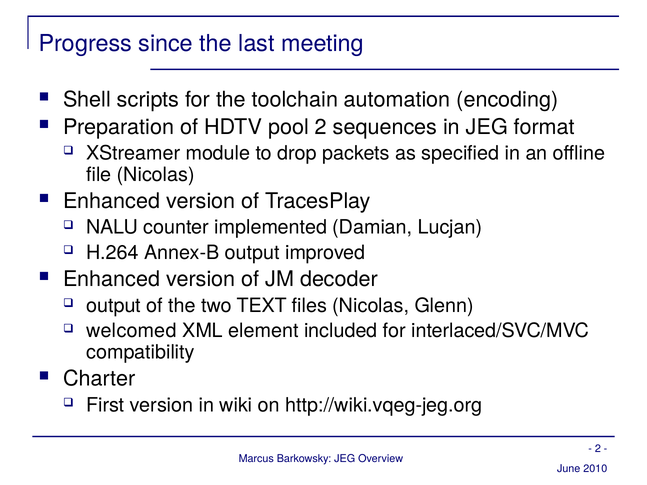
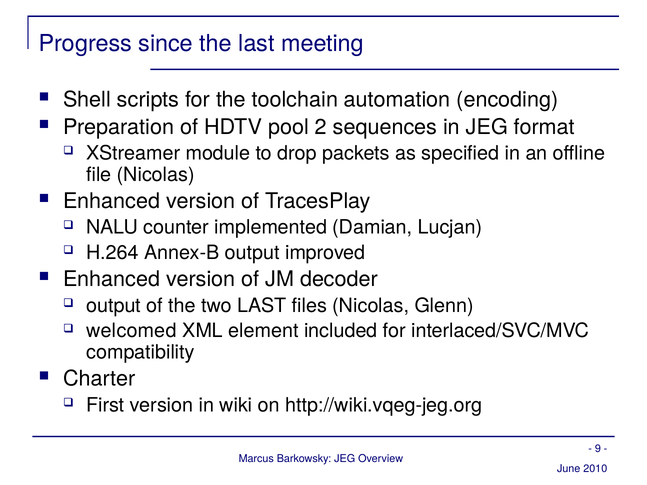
two TEXT: TEXT -> LAST
2 at (598, 449): 2 -> 9
